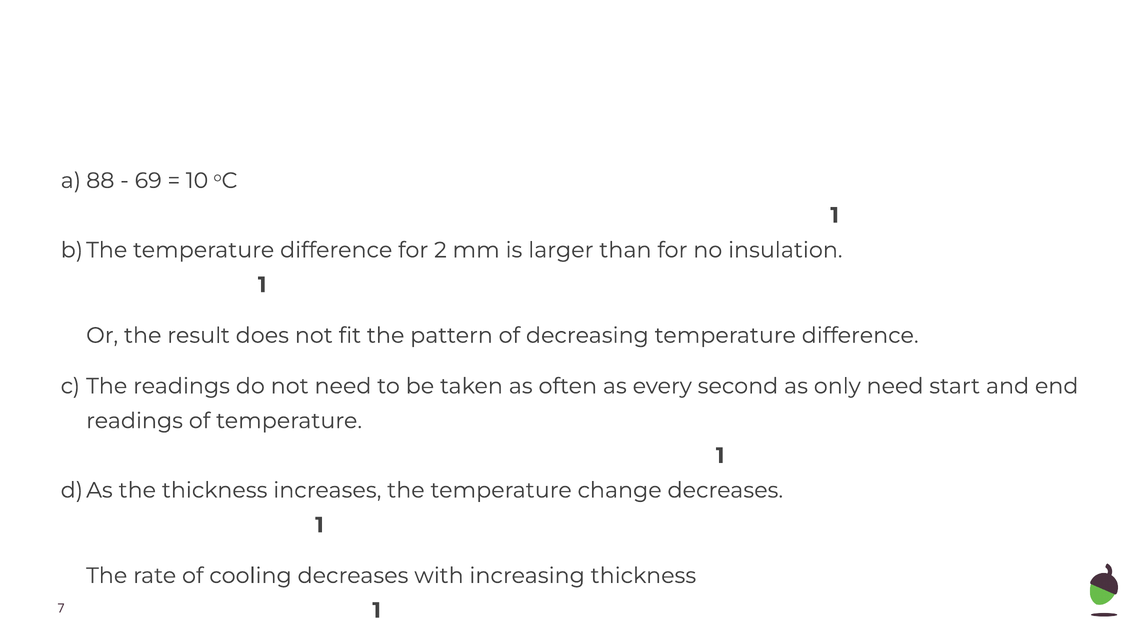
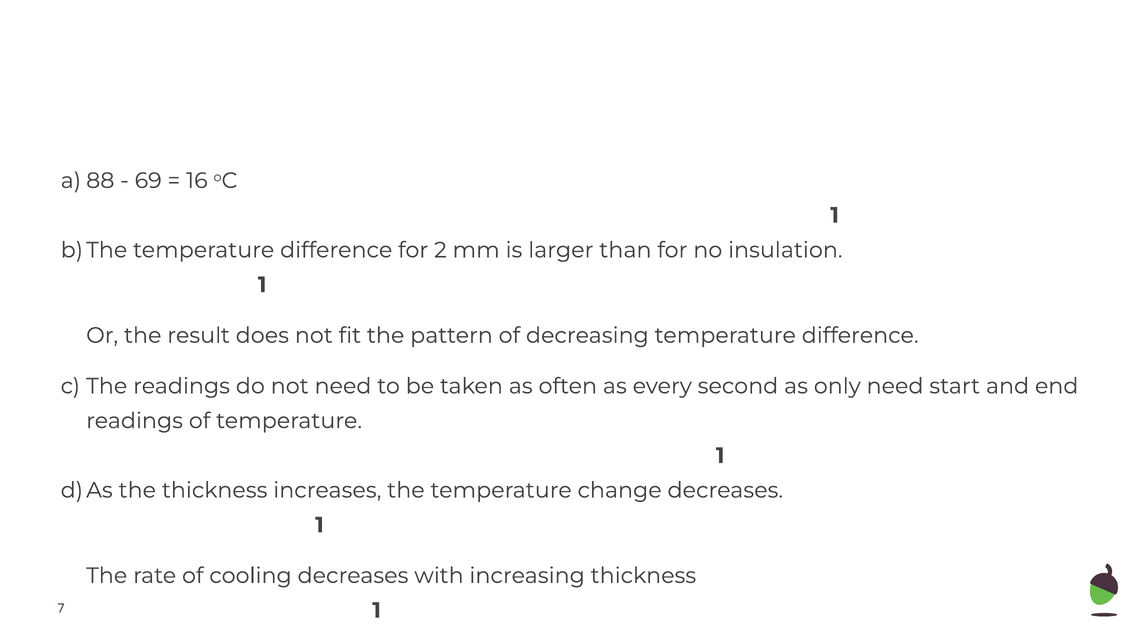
10: 10 -> 16
